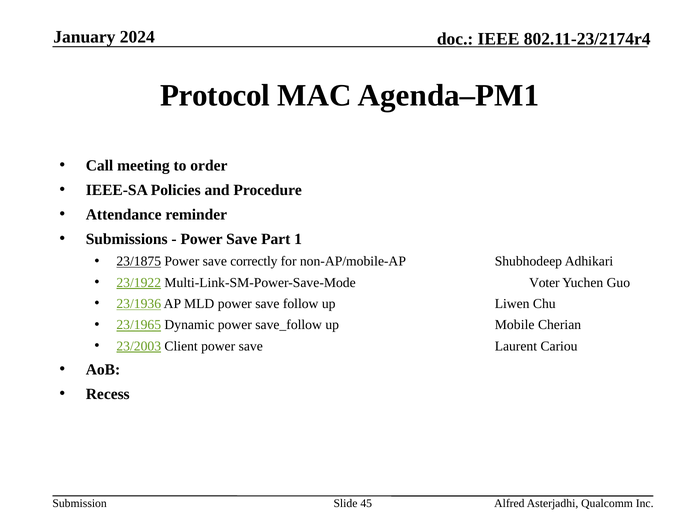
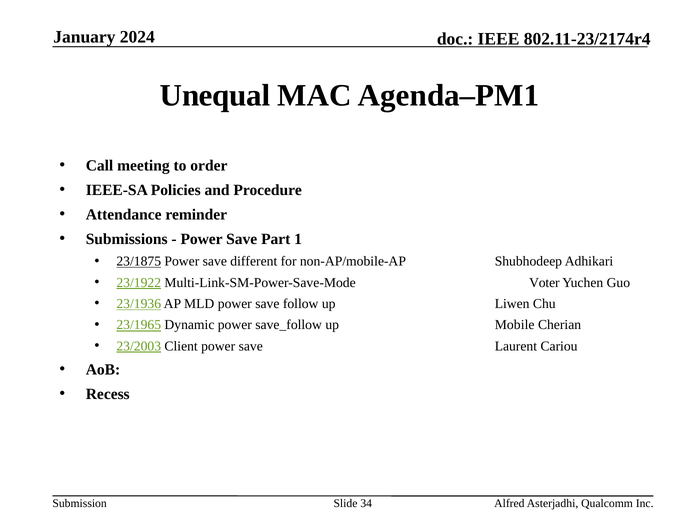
Protocol: Protocol -> Unequal
correctly: correctly -> different
45: 45 -> 34
